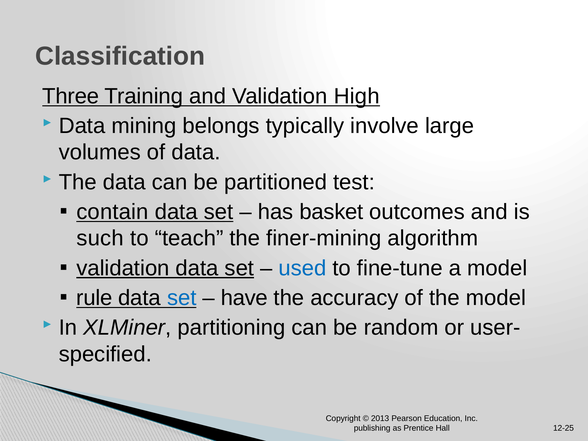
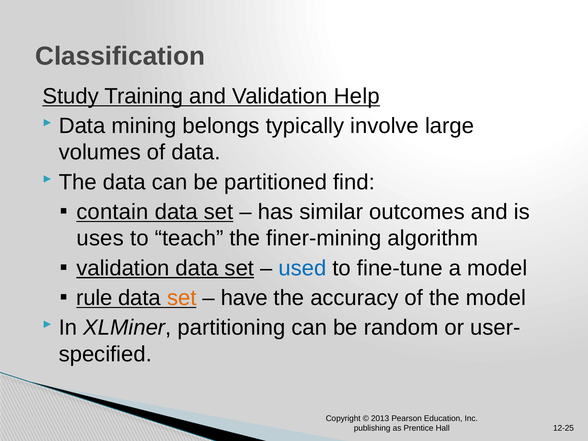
Three: Three -> Study
High: High -> Help
test: test -> find
basket: basket -> similar
such: such -> uses
set at (182, 298) colour: blue -> orange
